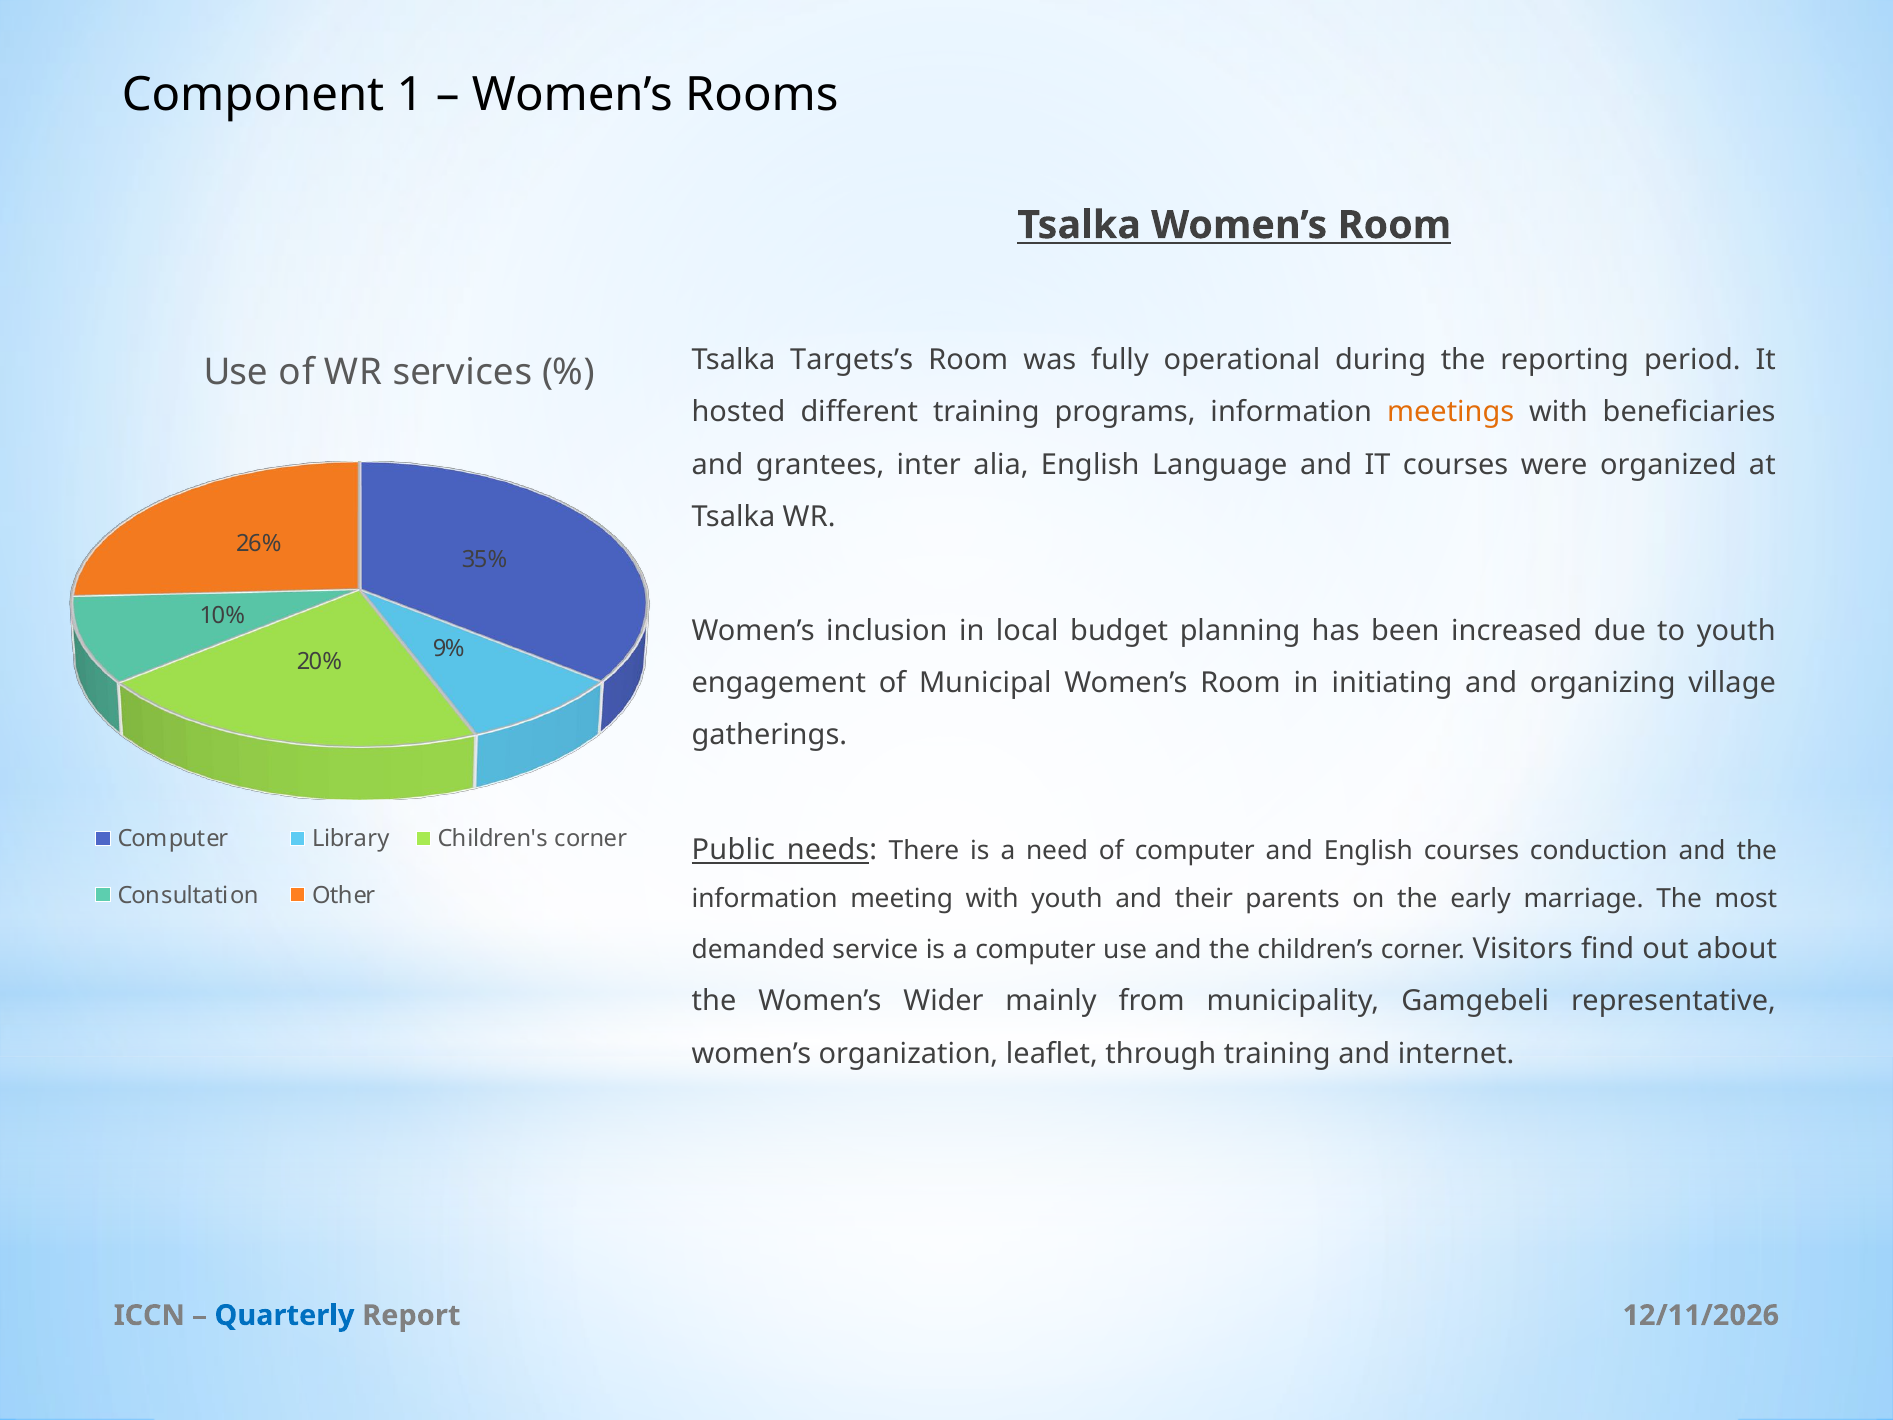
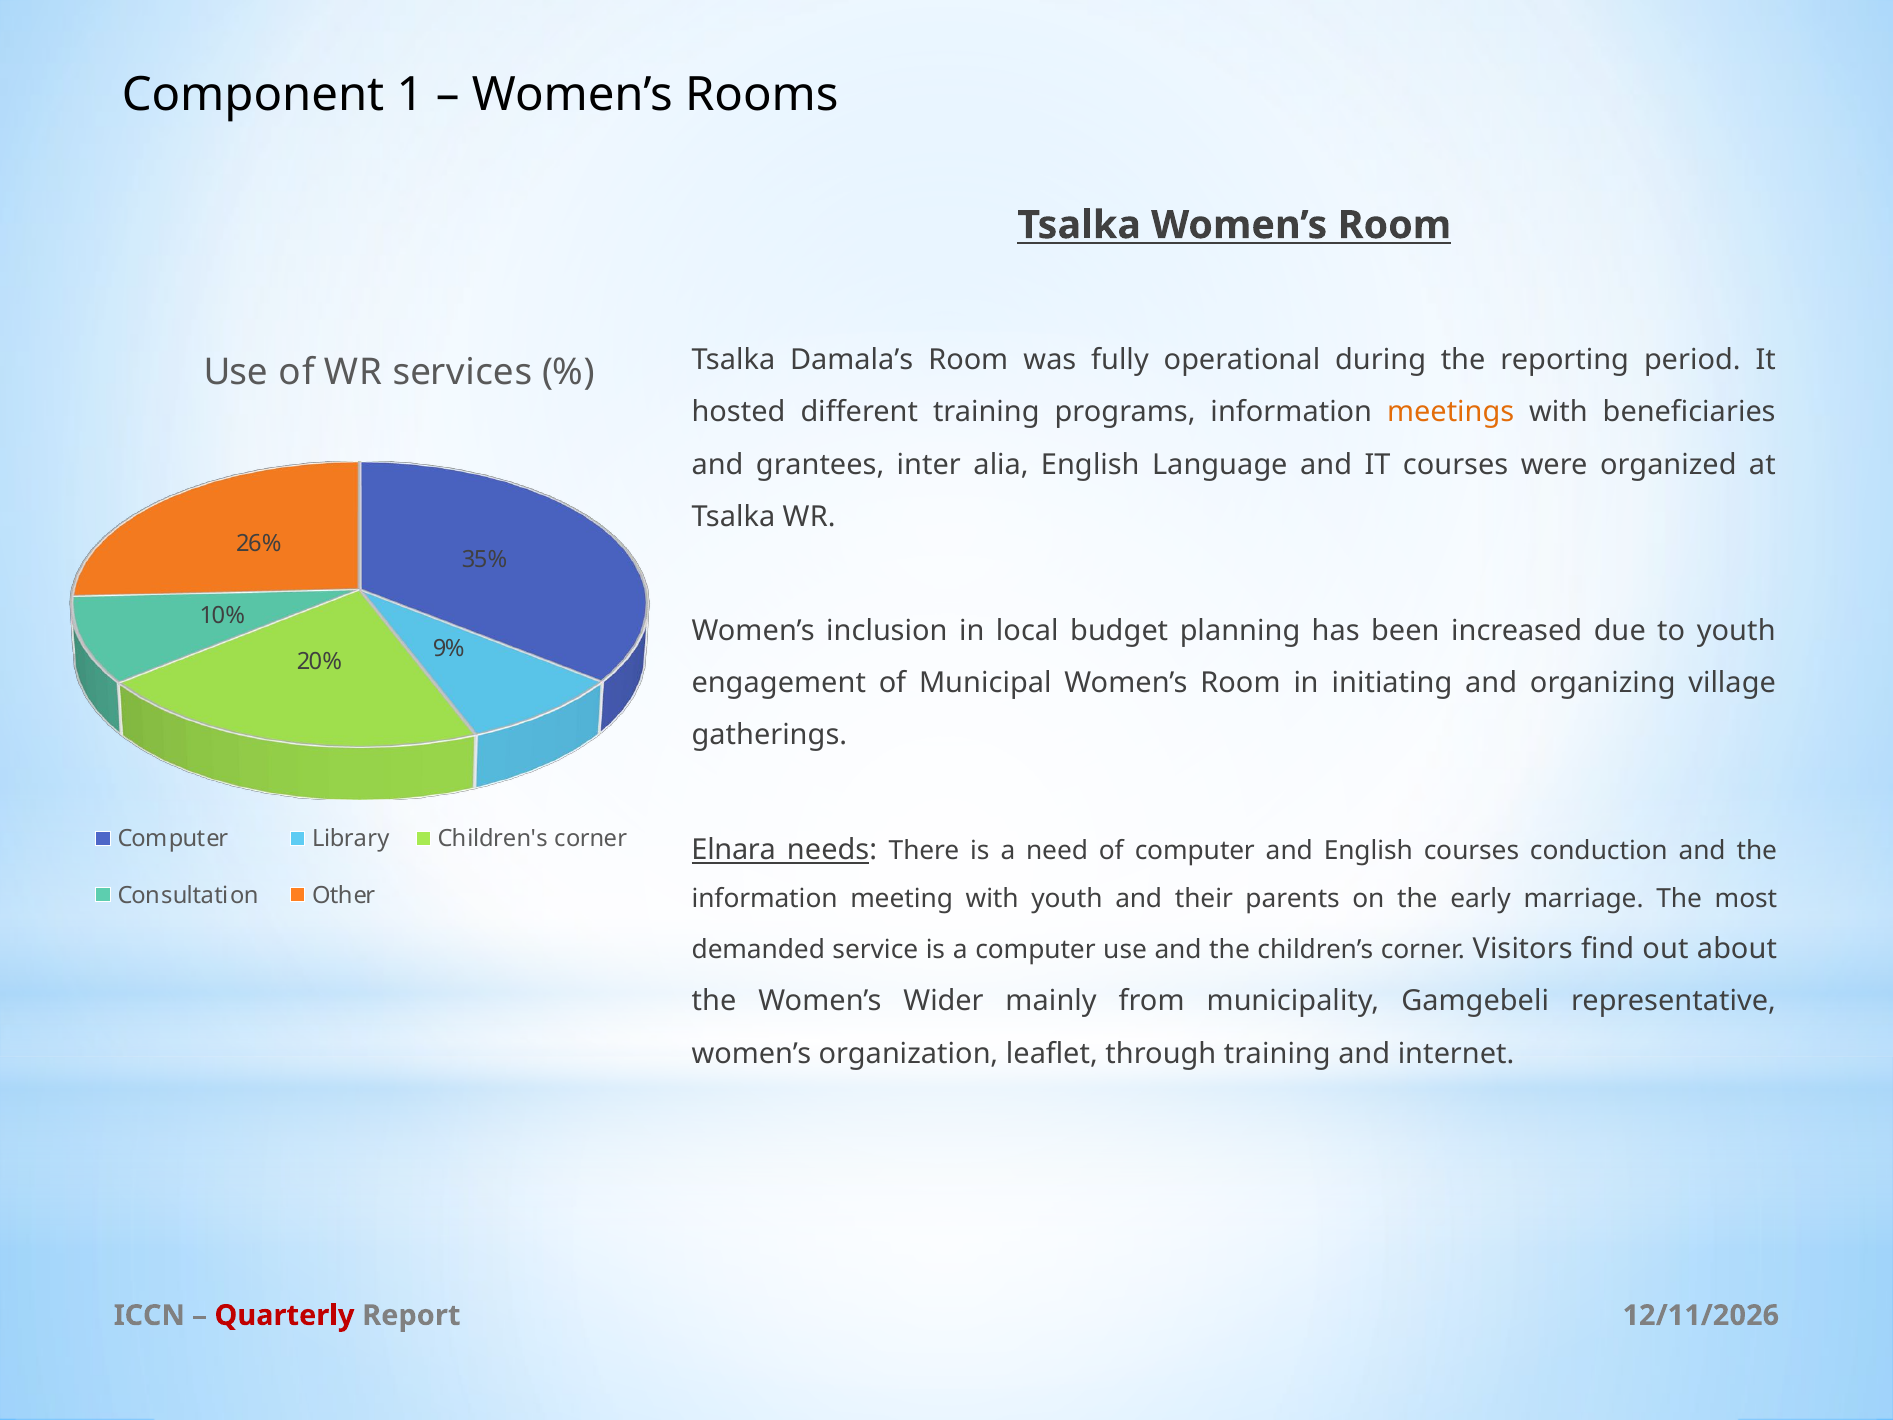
Targets’s: Targets’s -> Damala’s
Public: Public -> Elnara
Quarterly colour: blue -> red
